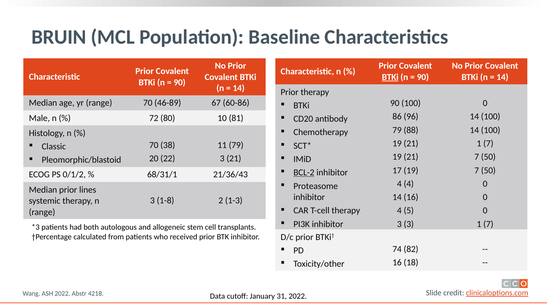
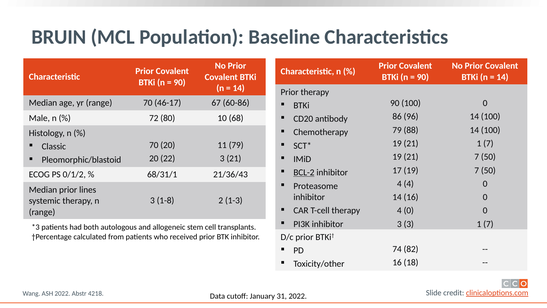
BTKi at (390, 77) underline: present -> none
46-89: 46-89 -> 46-17
81: 81 -> 68
70 38: 38 -> 20
4 5: 5 -> 0
